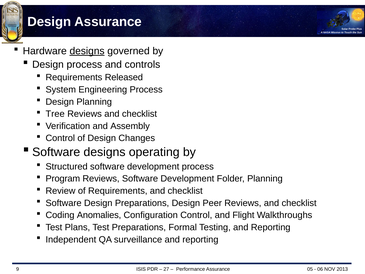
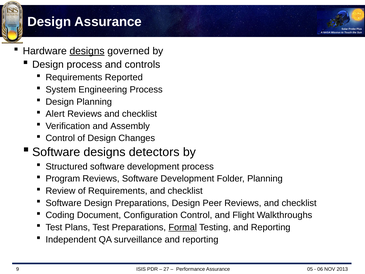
Released: Released -> Reported
Tree: Tree -> Alert
operating: operating -> detectors
Anomalies: Anomalies -> Document
Formal underline: none -> present
